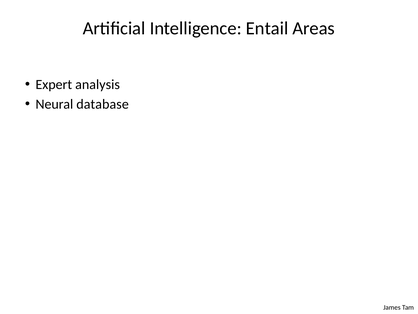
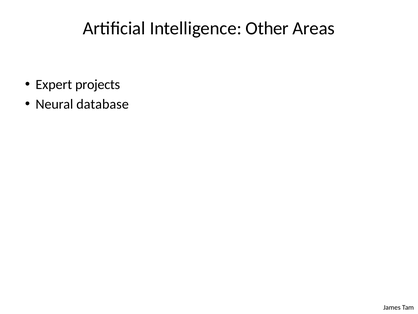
Entail: Entail -> Other
analysis: analysis -> projects
